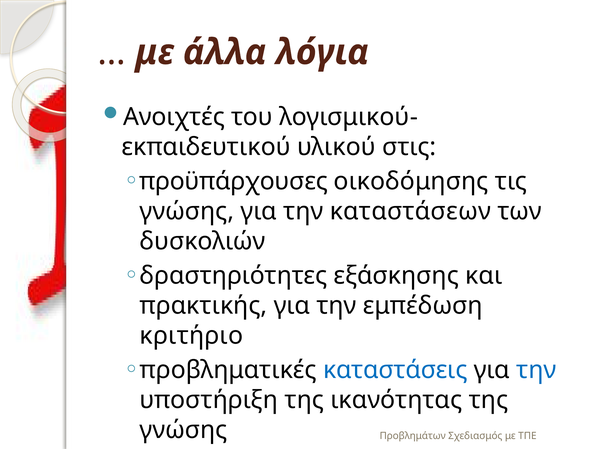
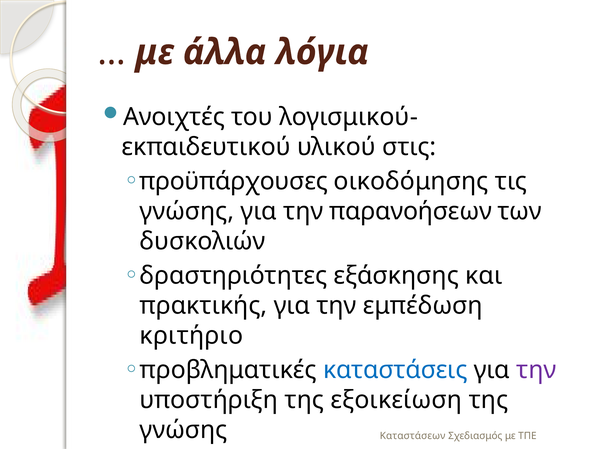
καταστάσεων: καταστάσεων -> παρανοήσεων
την at (536, 370) colour: blue -> purple
ικανότητας: ικανότητας -> εξοικείωση
Προβλημάτων: Προβλημάτων -> Καταστάσεων
